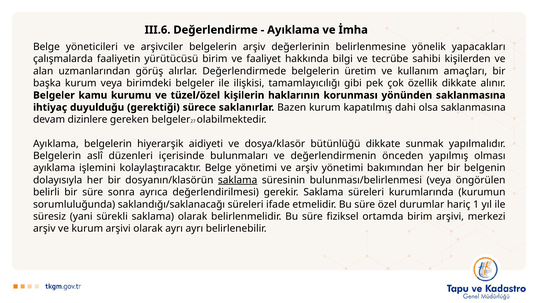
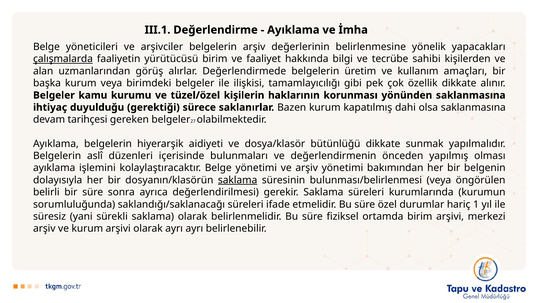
III.6: III.6 -> III.1
çalışmalarda underline: none -> present
dizinlere: dizinlere -> tarihçesi
